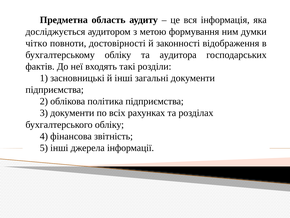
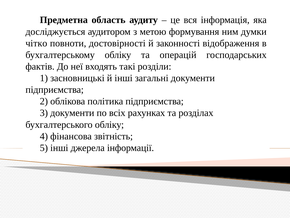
аудитора: аудитора -> операцій
